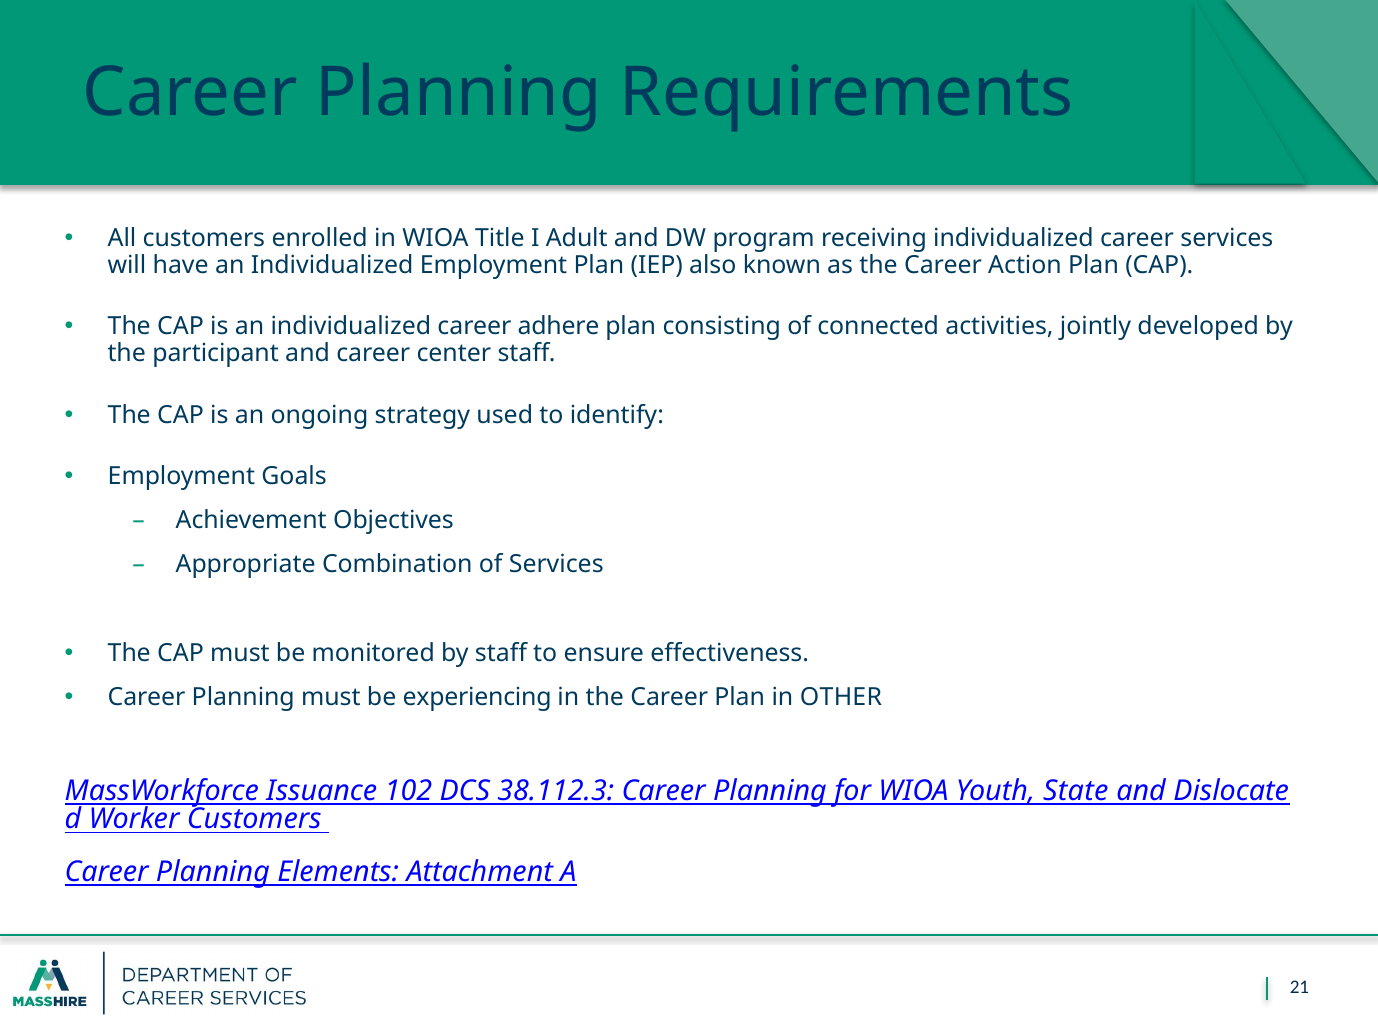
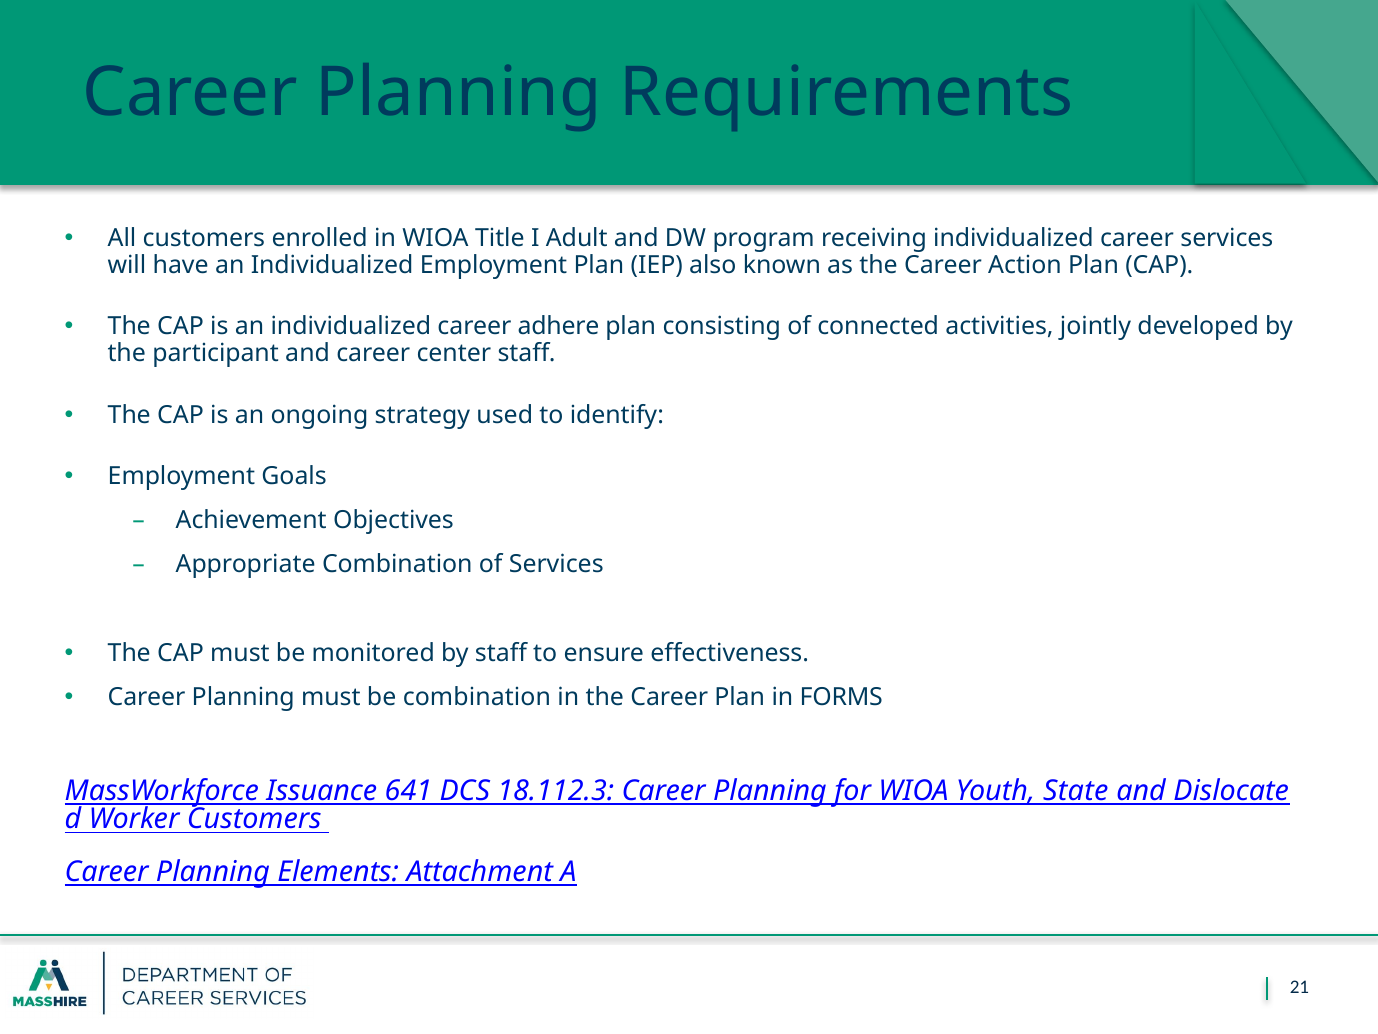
be experiencing: experiencing -> combination
OTHER: OTHER -> FORMS
102: 102 -> 641
38.112.3: 38.112.3 -> 18.112.3
